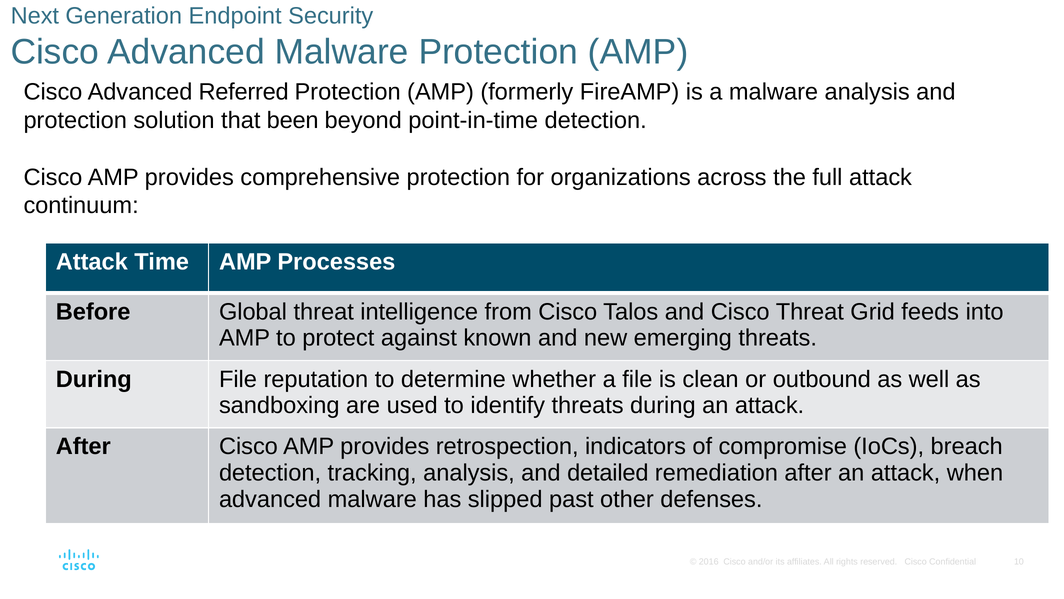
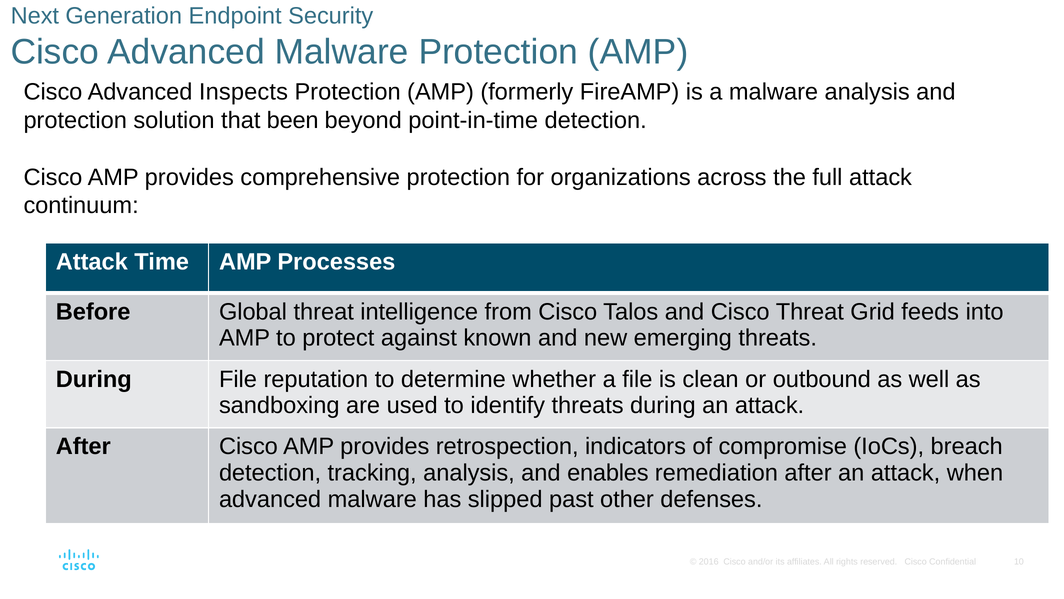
Referred: Referred -> Inspects
detailed: detailed -> enables
